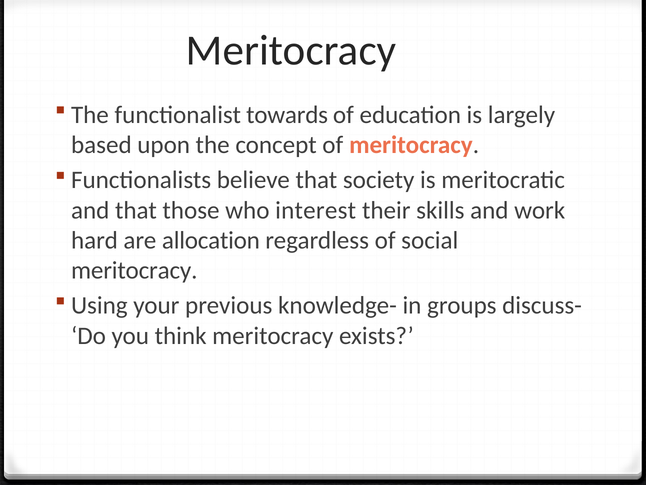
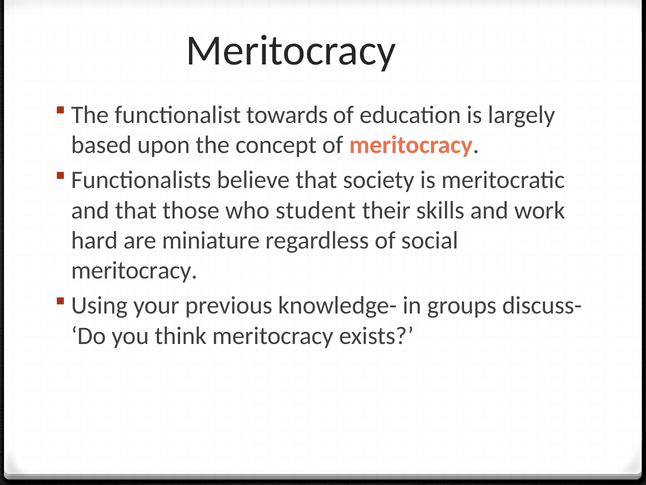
interest: interest -> student
allocation: allocation -> miniature
